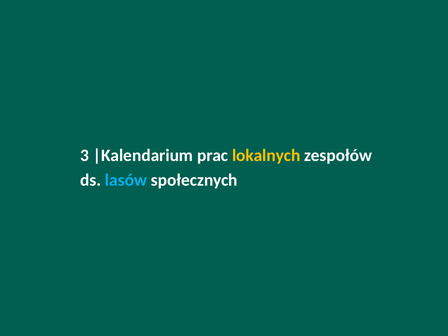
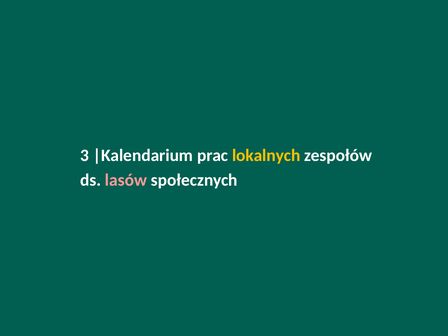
lasów colour: light blue -> pink
